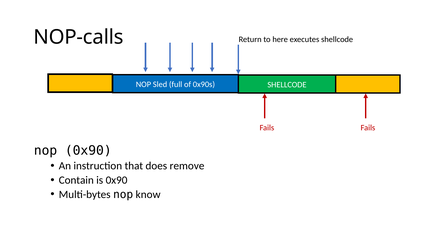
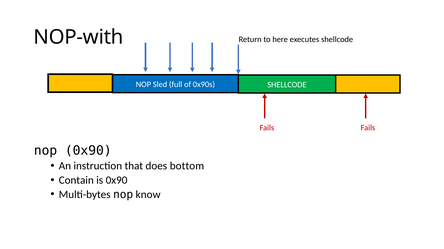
NOP-calls: NOP-calls -> NOP-with
remove: remove -> bottom
